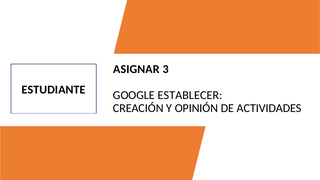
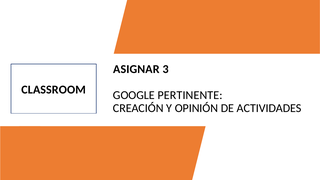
ESTUDIANTE: ESTUDIANTE -> CLASSROOM
ESTABLECER: ESTABLECER -> PERTINENTE
